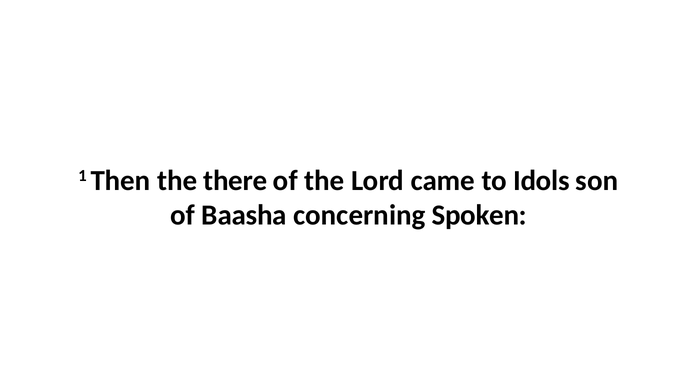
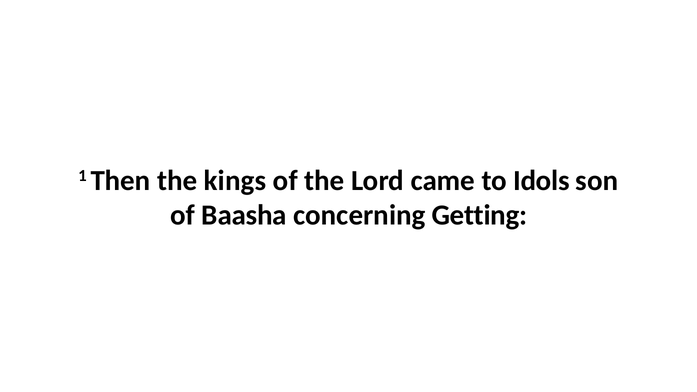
there: there -> kings
Spoken: Spoken -> Getting
